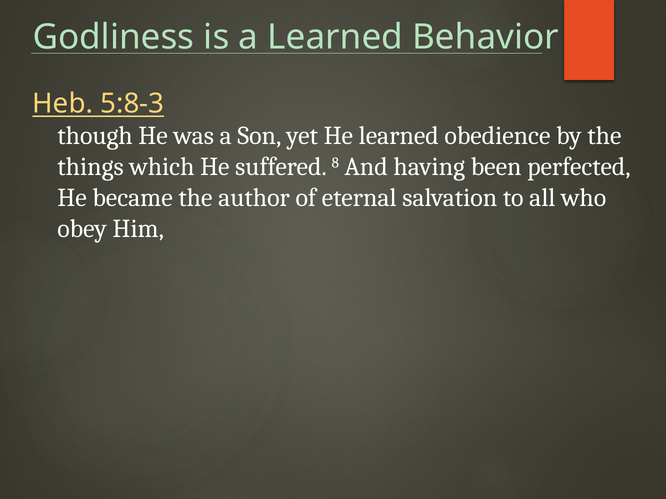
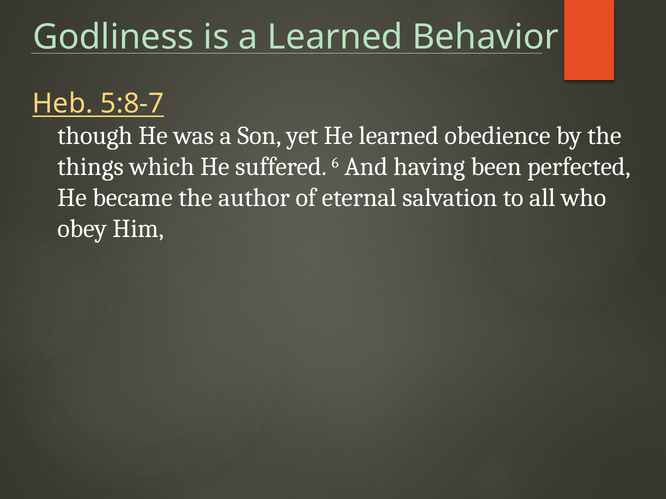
5:8-3: 5:8-3 -> 5:8-7
8: 8 -> 6
